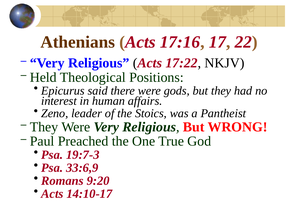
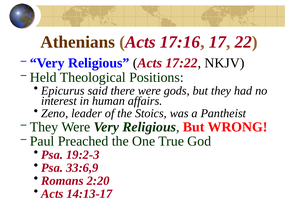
19:7-3: 19:7-3 -> 19:2-3
9:20: 9:20 -> 2:20
14:10-17: 14:10-17 -> 14:13-17
